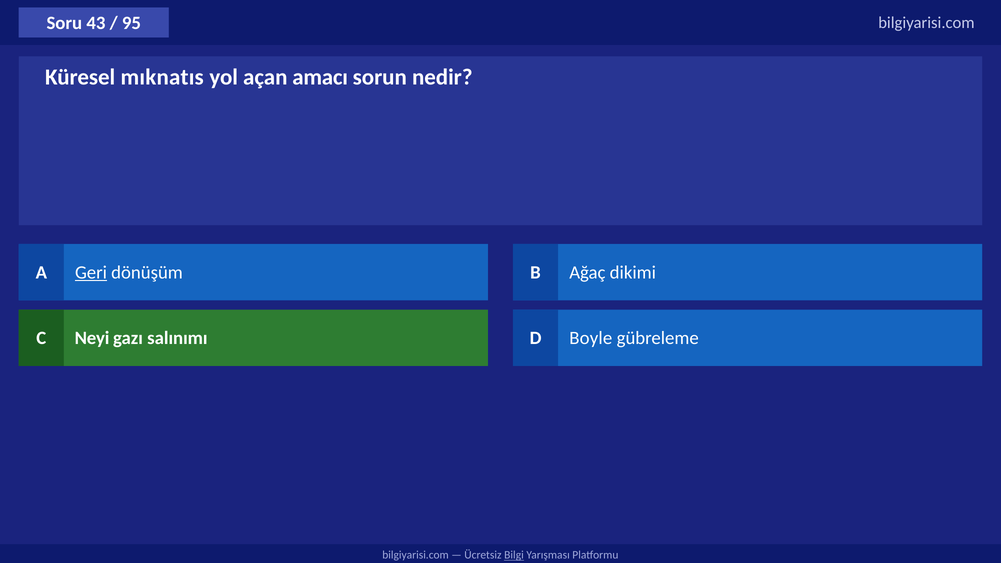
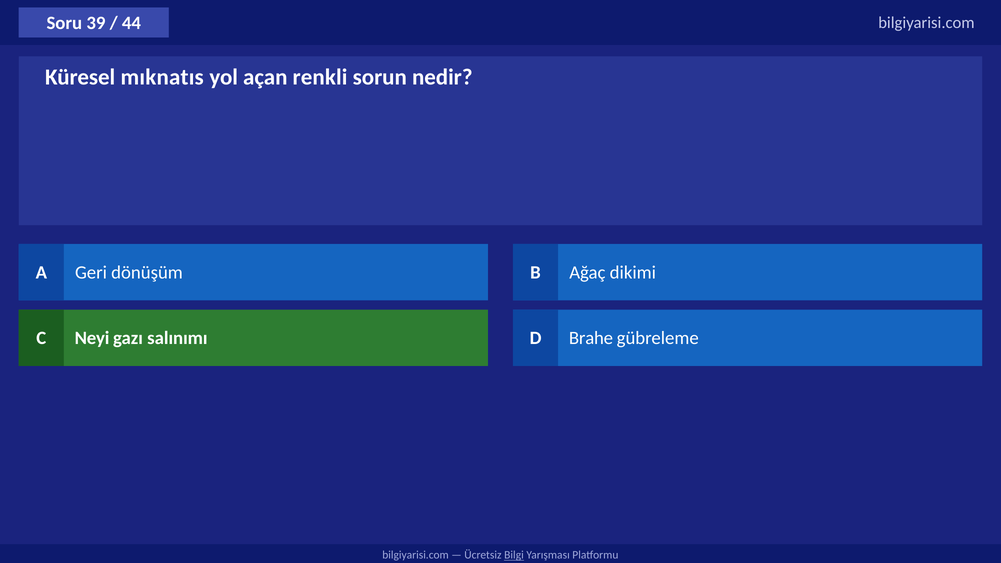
43: 43 -> 39
95: 95 -> 44
amacı: amacı -> renkli
Geri underline: present -> none
Boyle: Boyle -> Brahe
